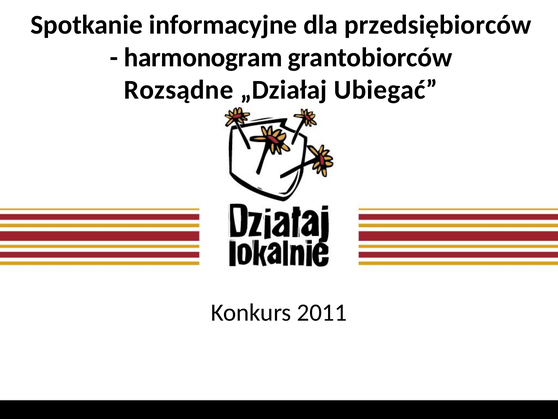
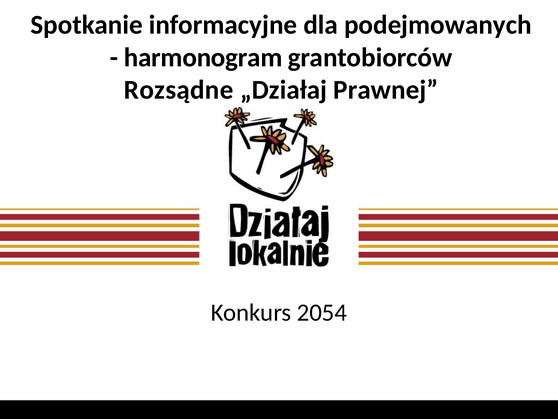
przedsiębiorców: przedsiębiorców -> podejmowanych
Ubiegać: Ubiegać -> Prawnej
2011: 2011 -> 2054
